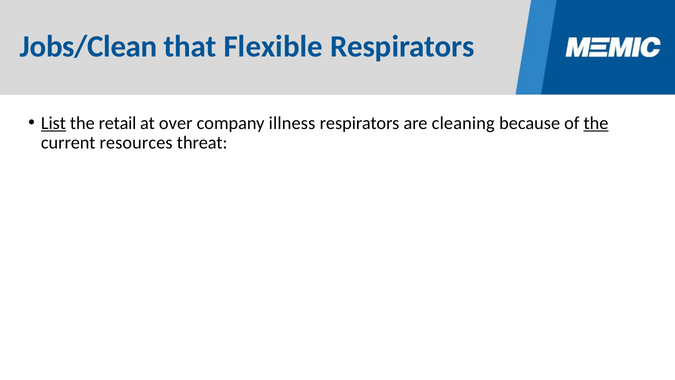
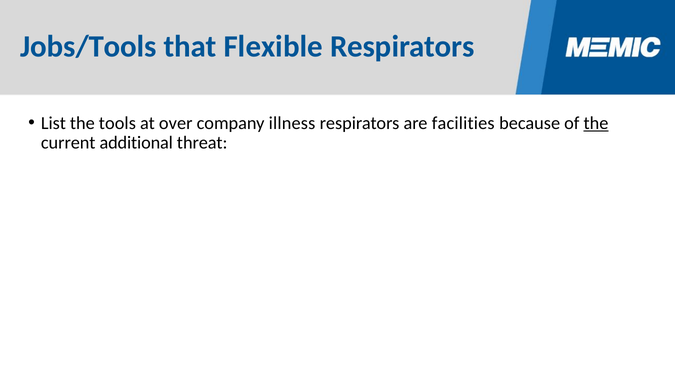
Jobs/Clean: Jobs/Clean -> Jobs/Tools
List underline: present -> none
retail: retail -> tools
cleaning: cleaning -> facilities
resources: resources -> additional
